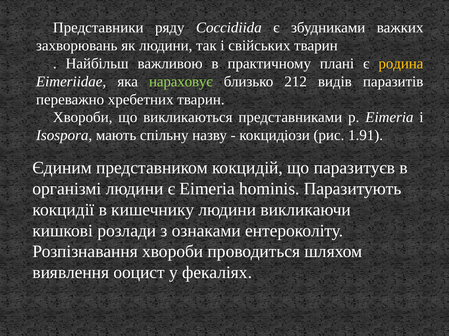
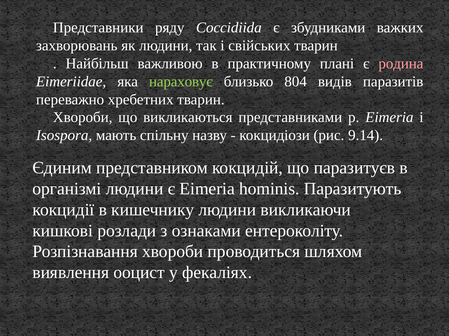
родина colour: yellow -> pink
212: 212 -> 804
1.91: 1.91 -> 9.14
